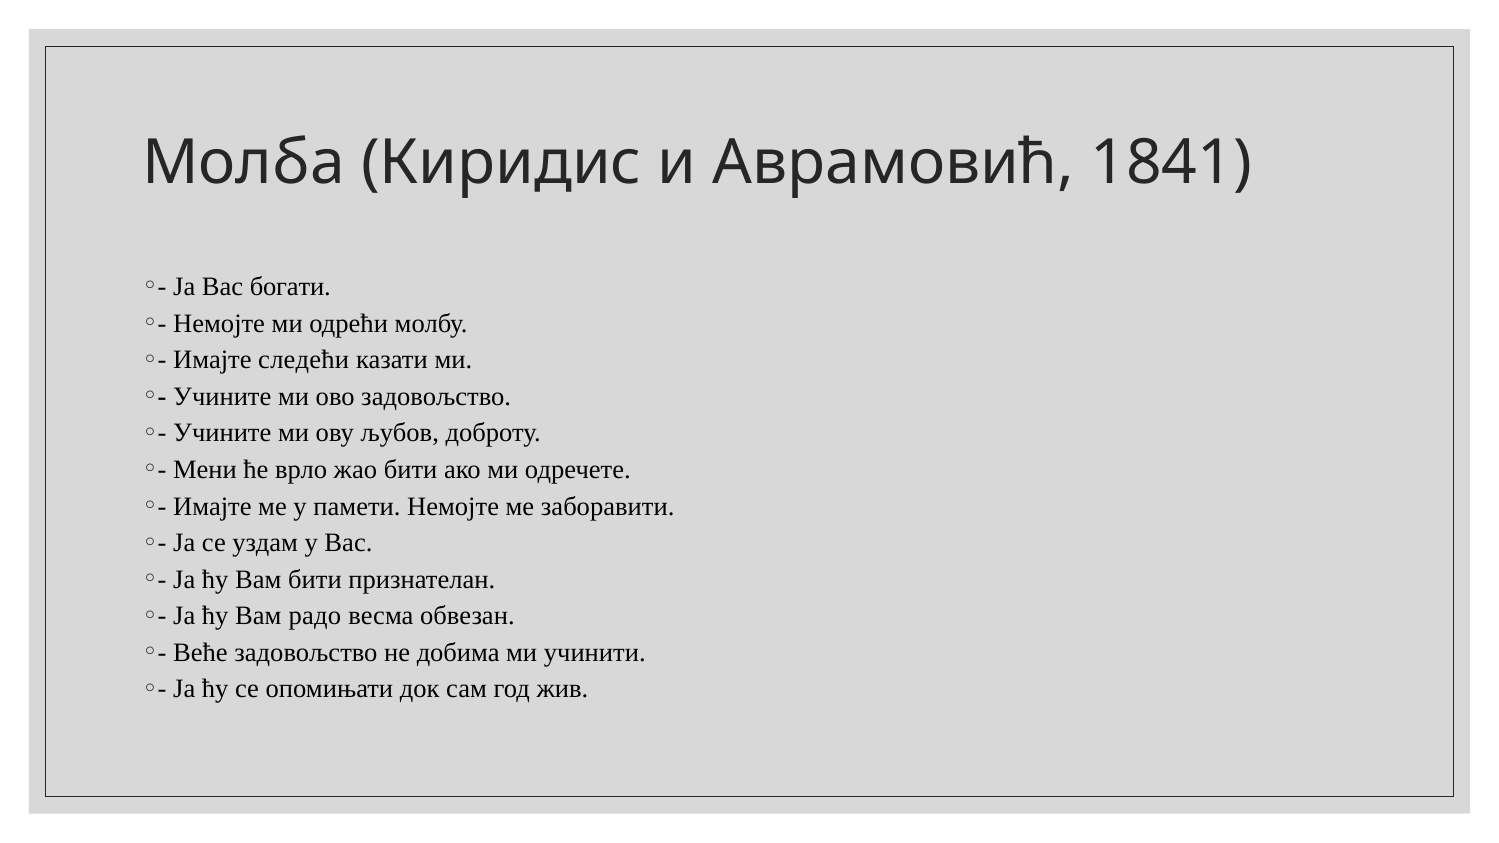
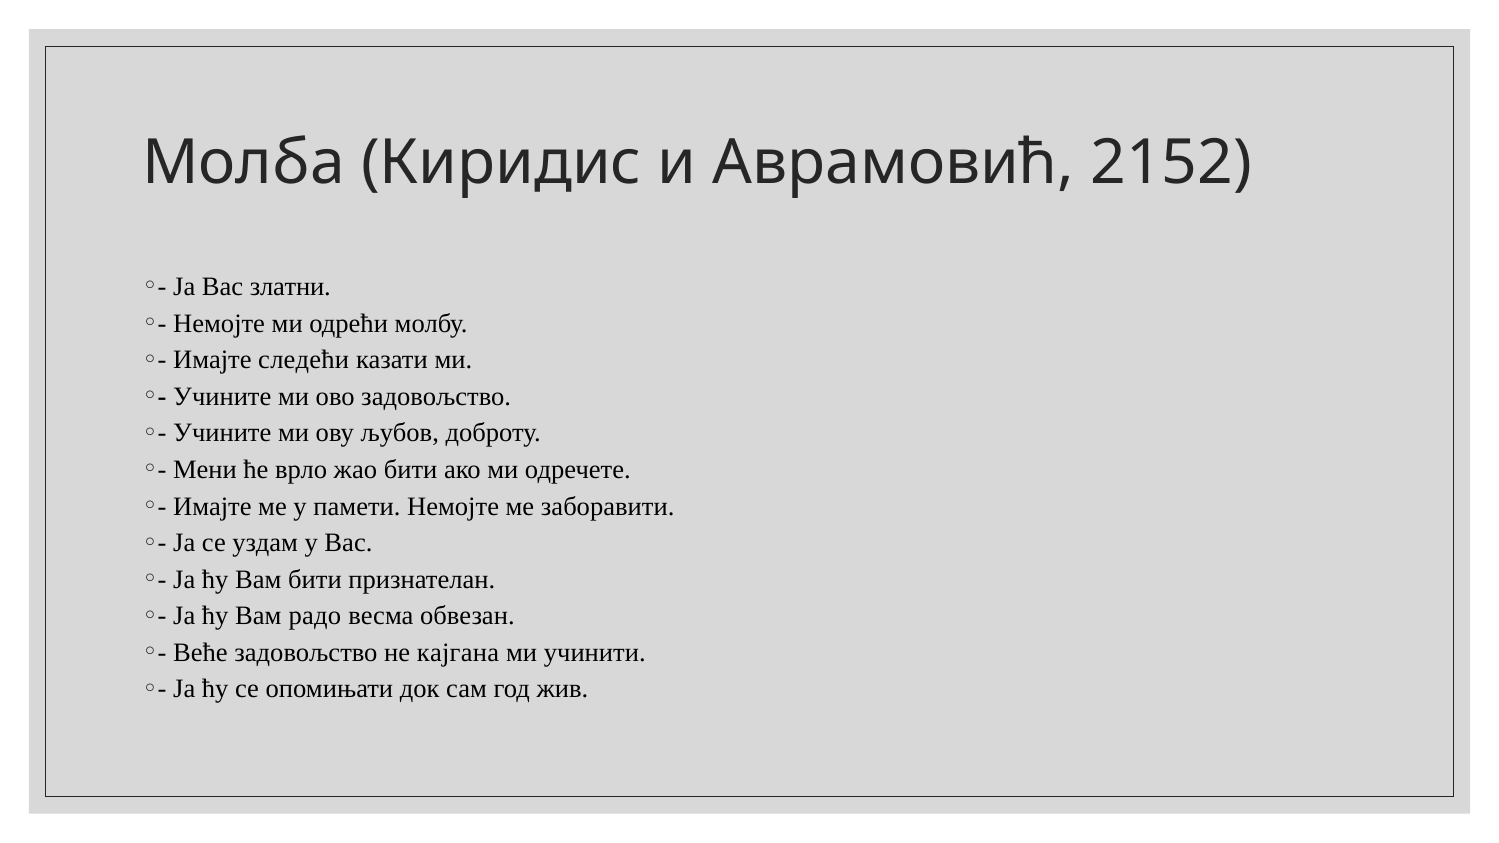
1841: 1841 -> 2152
богати: богати -> златни
добима: добима -> кајгана
